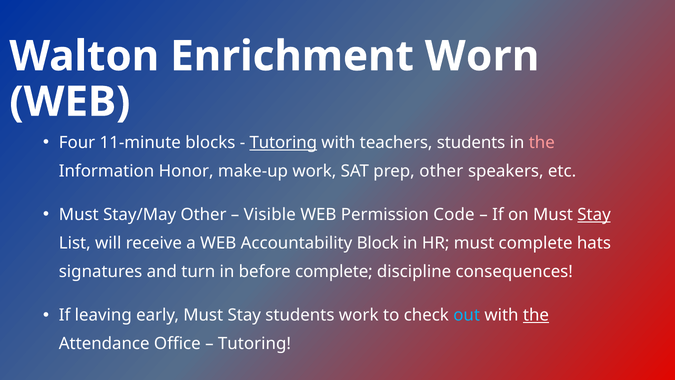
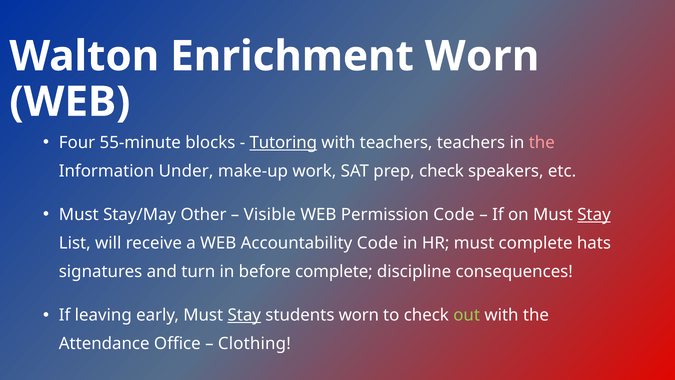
11-minute: 11-minute -> 55-minute
teachers students: students -> teachers
Honor: Honor -> Under
prep other: other -> check
Accountability Block: Block -> Code
Stay at (244, 315) underline: none -> present
students work: work -> worn
out colour: light blue -> light green
the at (536, 315) underline: present -> none
Tutoring at (254, 343): Tutoring -> Clothing
